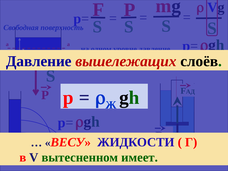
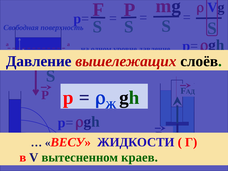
имеет: имеет -> краев
